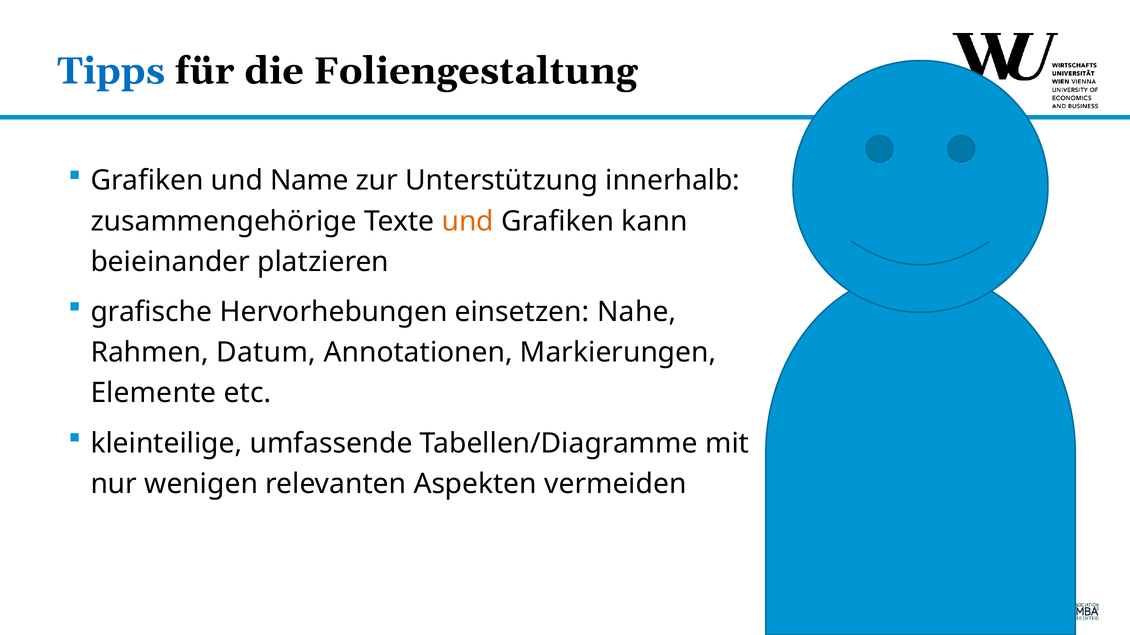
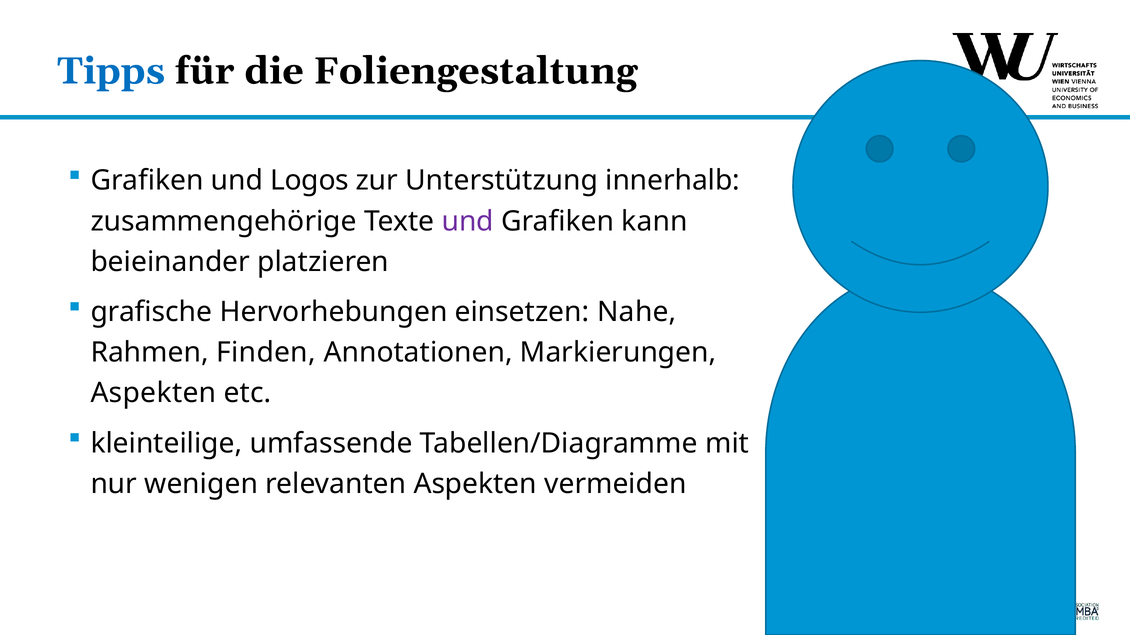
Name: Name -> Logos
und at (468, 221) colour: orange -> purple
Datum: Datum -> Finden
Elemente at (154, 394): Elemente -> Aspekten
